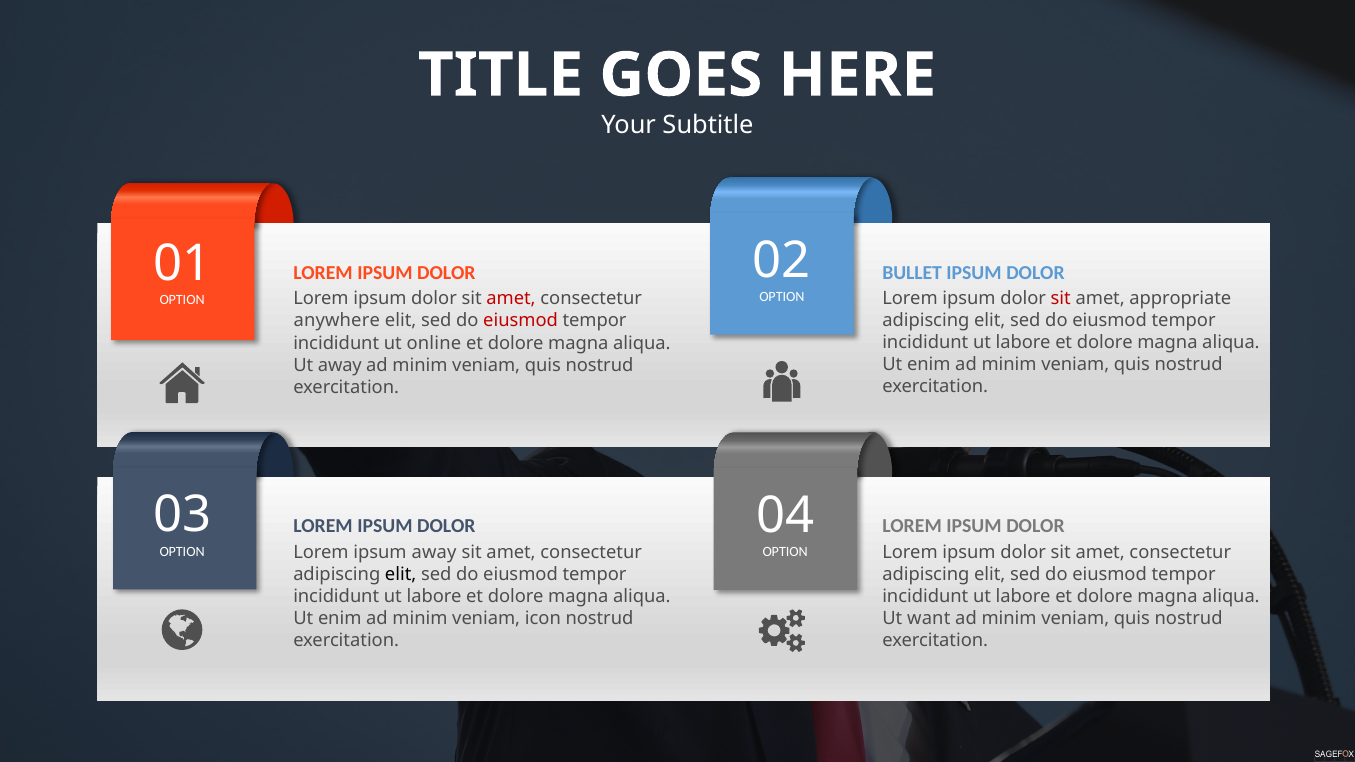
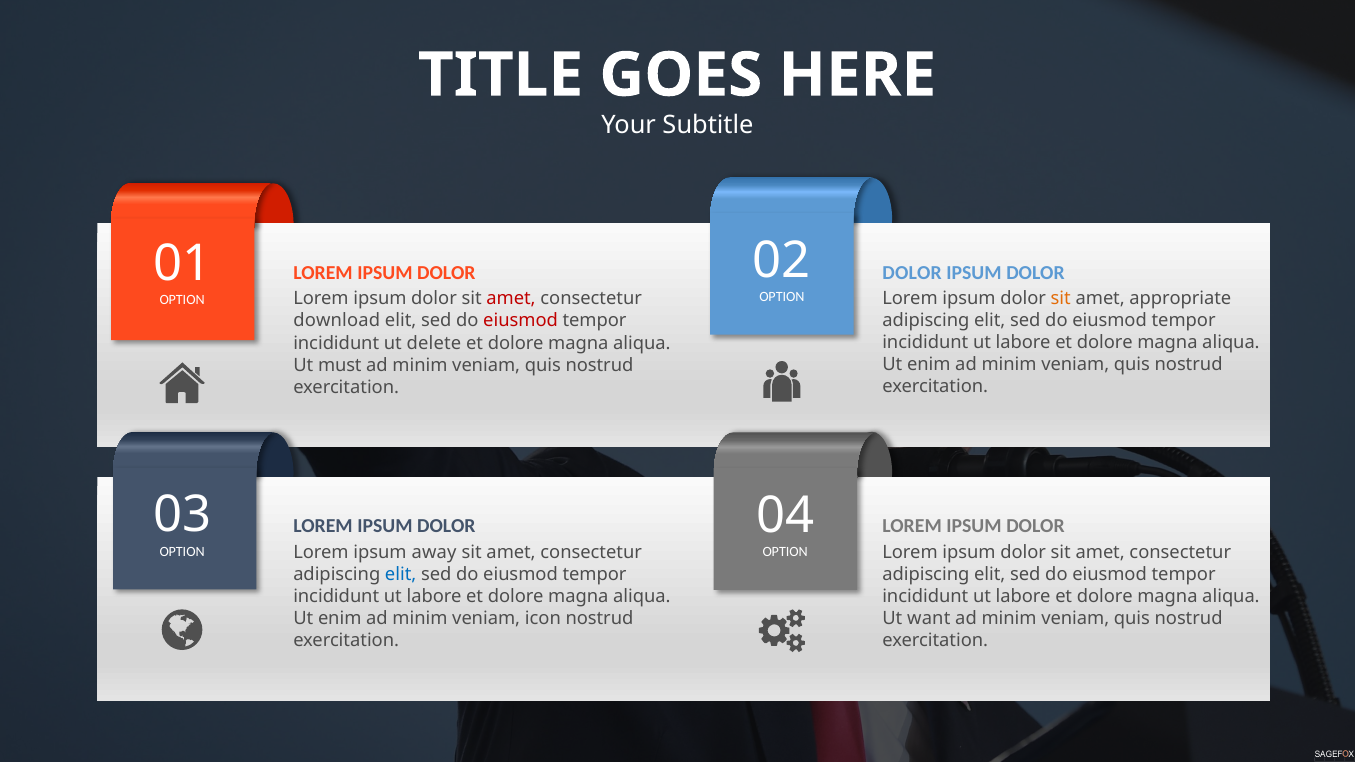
BULLET at (912, 273): BULLET -> DOLOR
sit at (1061, 299) colour: red -> orange
anywhere: anywhere -> download
online: online -> delete
Ut away: away -> must
elit at (401, 575) colour: black -> blue
